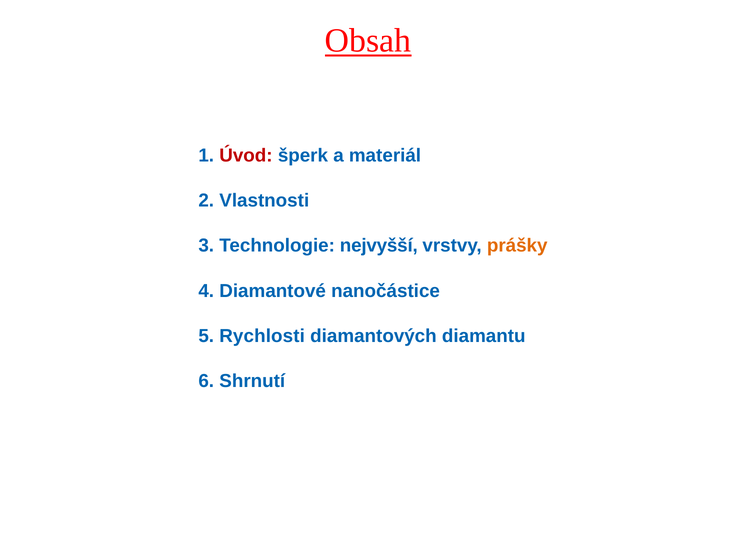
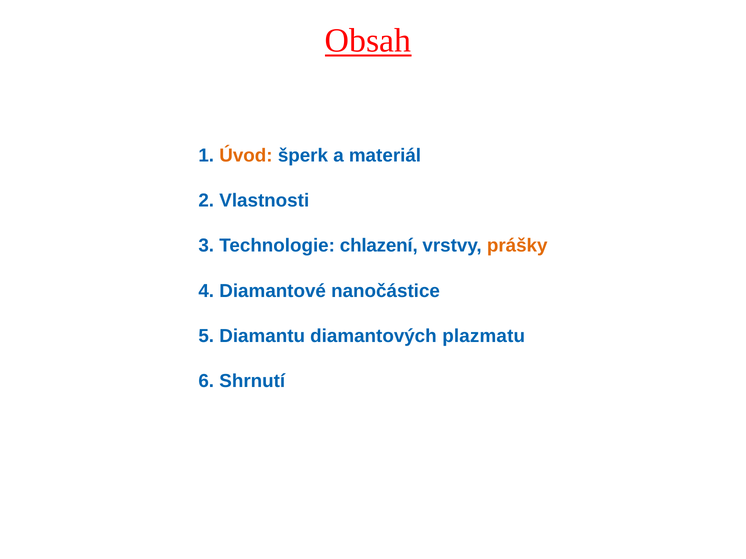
Úvod colour: red -> orange
nejvyšší: nejvyšší -> chlazení
Rychlosti: Rychlosti -> Diamantu
diamantu: diamantu -> plazmatu
